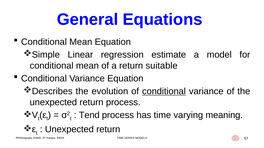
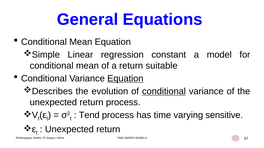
estimate: estimate -> constant
Equation at (125, 79) underline: none -> present
meaning: meaning -> sensitive
